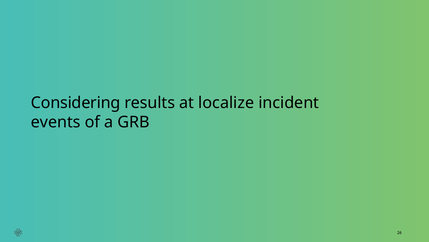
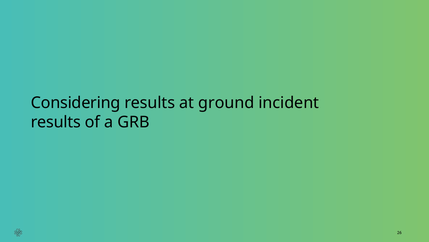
localize: localize -> ground
events at (56, 122): events -> results
